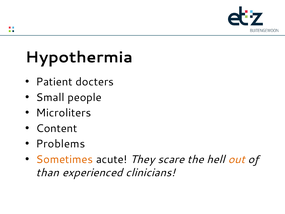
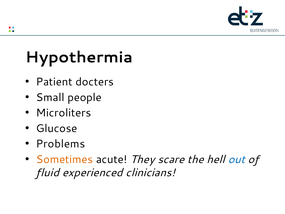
Content: Content -> Glucose
out colour: orange -> blue
than: than -> fluid
